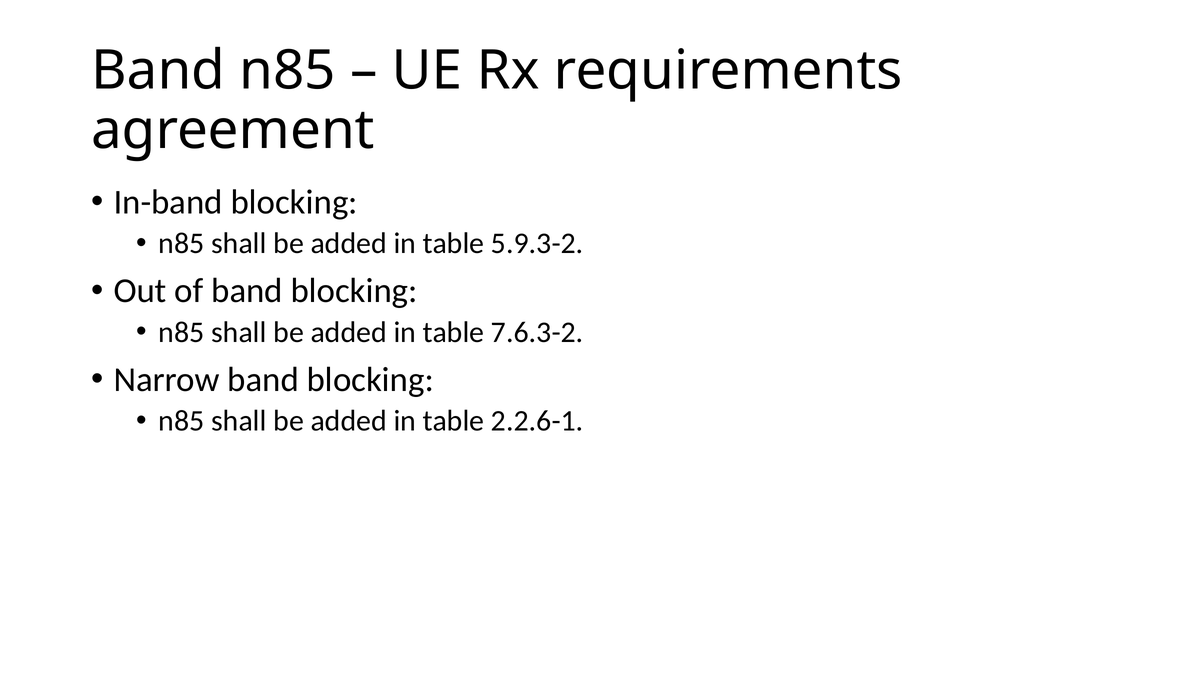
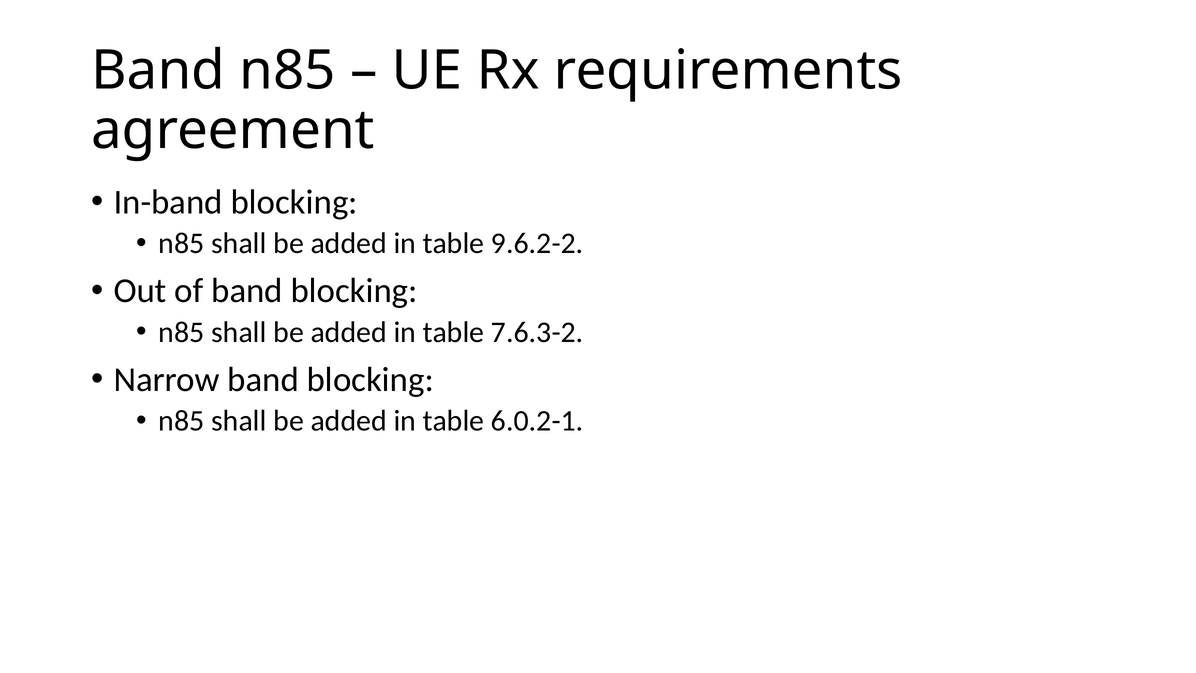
5.9.3-2: 5.9.3-2 -> 9.6.2-2
2.2.6-1: 2.2.6-1 -> 6.0.2-1
